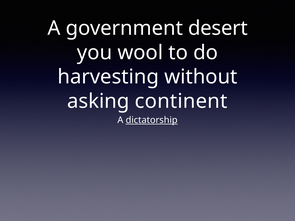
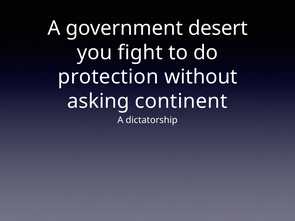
wool: wool -> fight
harvesting: harvesting -> protection
dictatorship underline: present -> none
